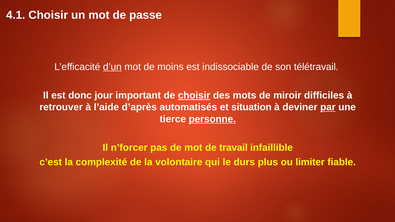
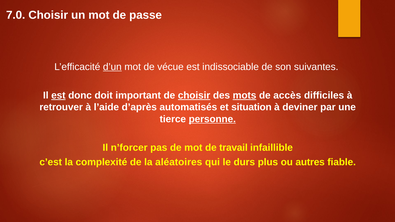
4.1: 4.1 -> 7.0
moins: moins -> vécue
télétravail: télétravail -> suivantes
est at (58, 95) underline: none -> present
jour: jour -> doit
mots underline: none -> present
miroir: miroir -> accès
par underline: present -> none
volontaire: volontaire -> aléatoires
limiter: limiter -> autres
